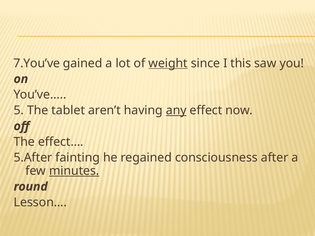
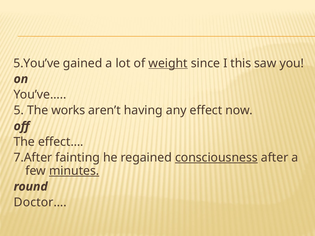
7.You’ve: 7.You’ve -> 5.You’ve
tablet: tablet -> works
any underline: present -> none
5.After: 5.After -> 7.After
consciousness underline: none -> present
Lesson…: Lesson… -> Doctor…
